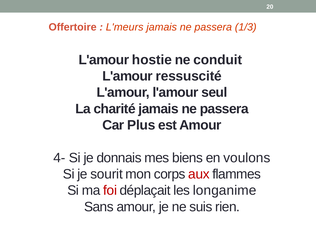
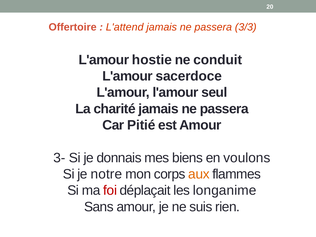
L'meurs: L'meurs -> L'attend
1/3: 1/3 -> 3/3
ressuscité: ressuscité -> sacerdoce
Plus: Plus -> Pitié
4-: 4- -> 3-
sourit: sourit -> notre
aux colour: red -> orange
